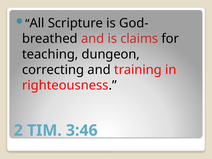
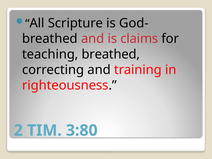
teaching dungeon: dungeon -> breathed
3:46: 3:46 -> 3:80
